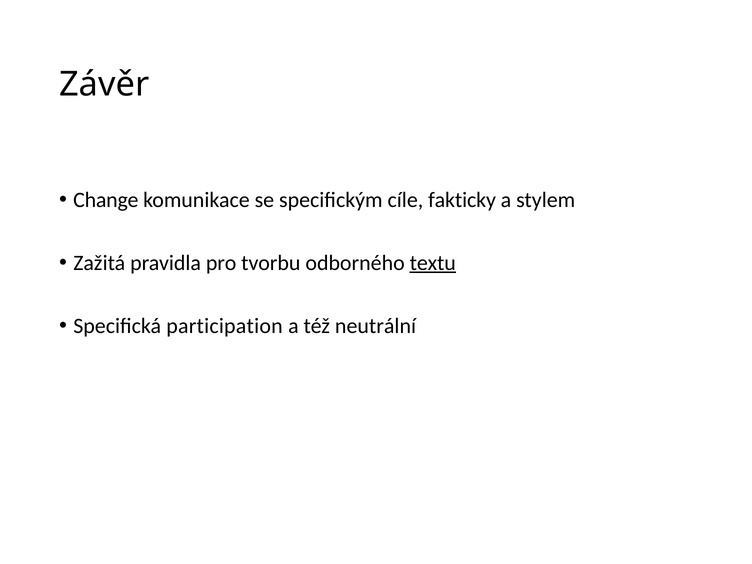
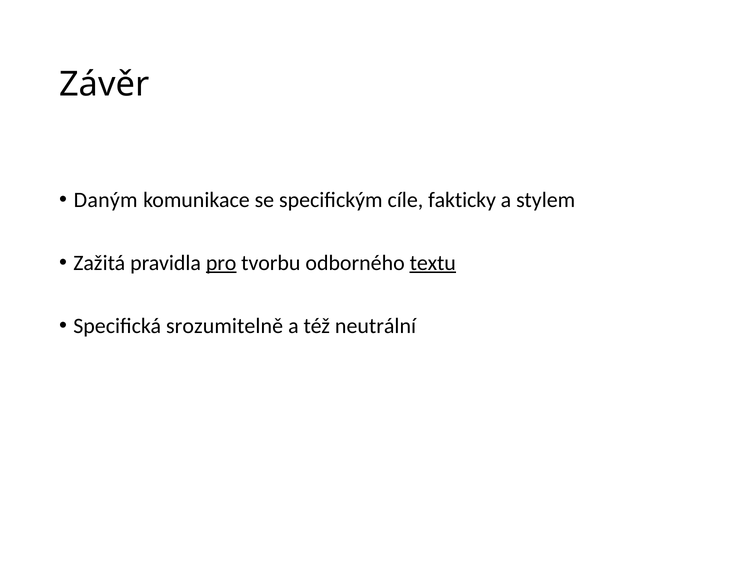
Change: Change -> Daným
pro underline: none -> present
participation: participation -> srozumitelně
